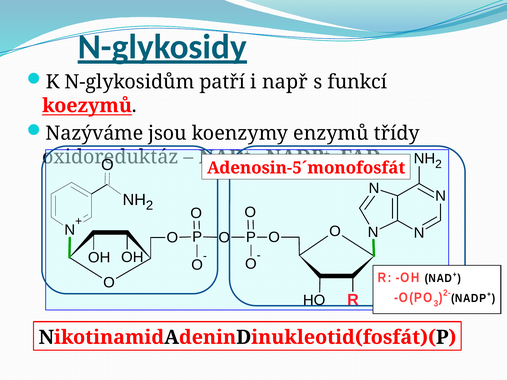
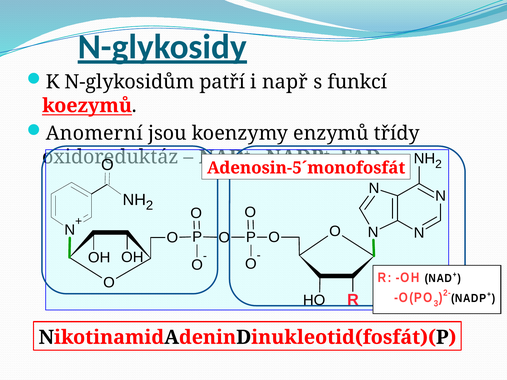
Nazýváme: Nazýváme -> Anomerní
